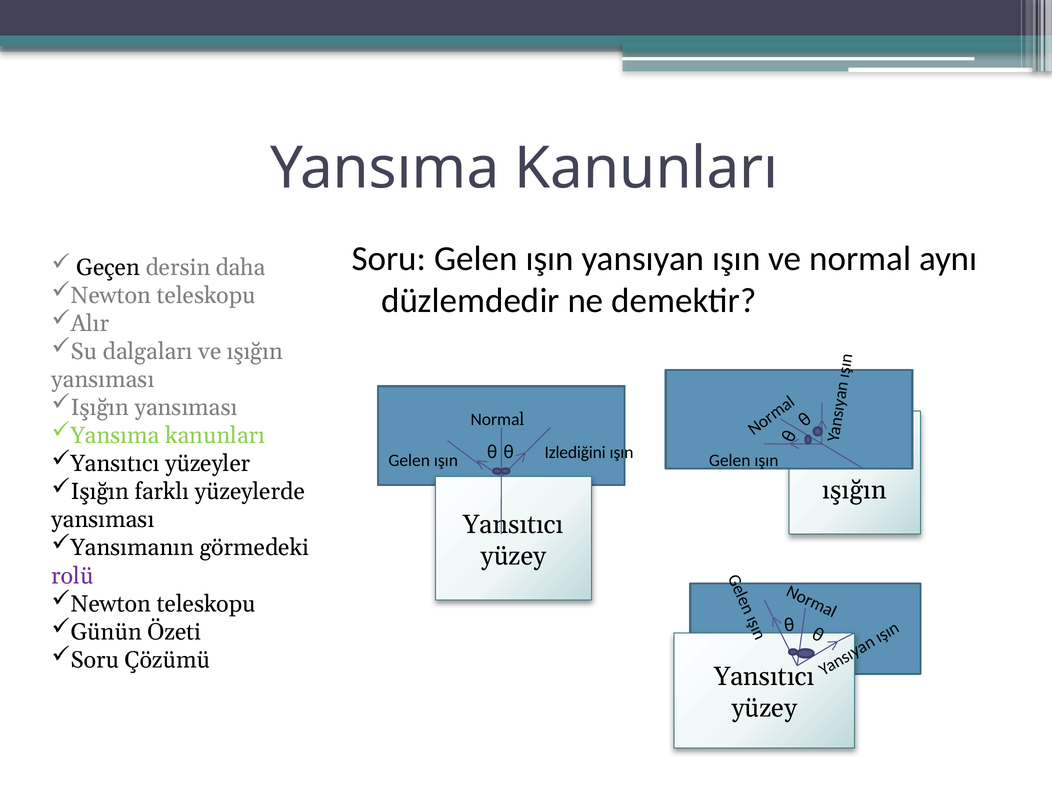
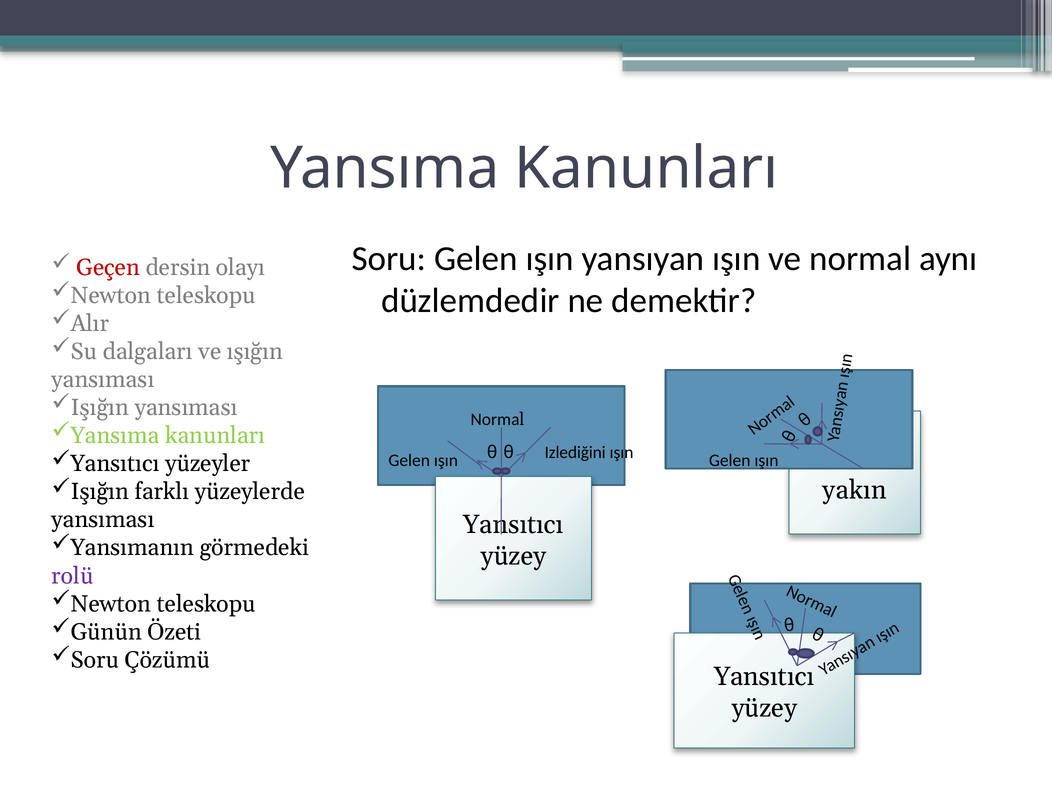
Geçen colour: black -> red
daha: daha -> olayı
ışığın at (855, 490): ışığın -> yakın
